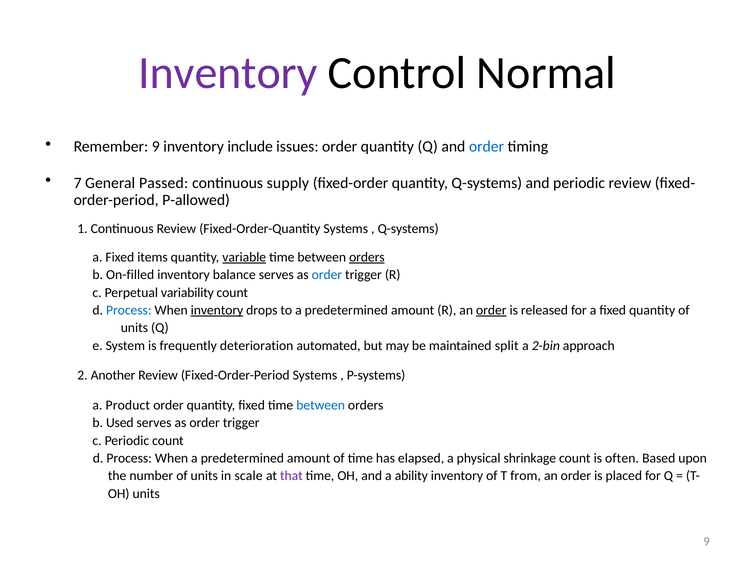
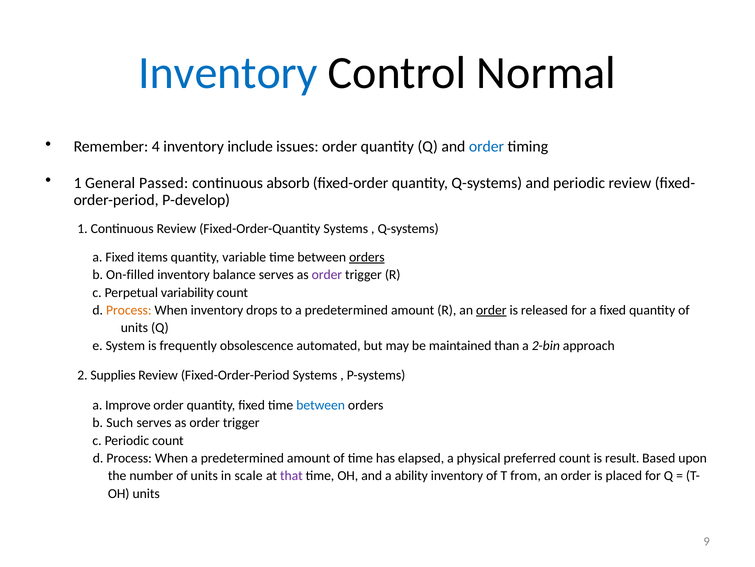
Inventory at (228, 73) colour: purple -> blue
Remember 9: 9 -> 4
7 at (78, 183): 7 -> 1
supply: supply -> absorb
P-allowed: P-allowed -> P-develop
variable underline: present -> none
order at (327, 274) colour: blue -> purple
Process at (129, 310) colour: blue -> orange
inventory at (217, 310) underline: present -> none
deterioration: deterioration -> obsolescence
split: split -> than
Another: Another -> Supplies
Product: Product -> Improve
Used: Used -> Such
shrinkage: shrinkage -> preferred
often: often -> result
